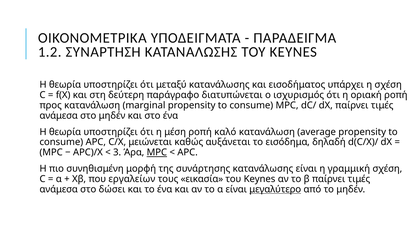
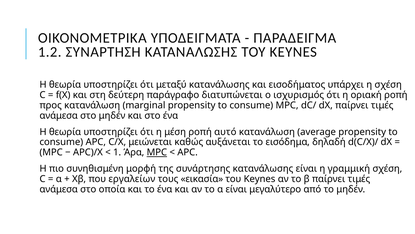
καλό: καλό -> αυτό
3: 3 -> 1
δώσει: δώσει -> οποία
μεγαλύτερο underline: present -> none
